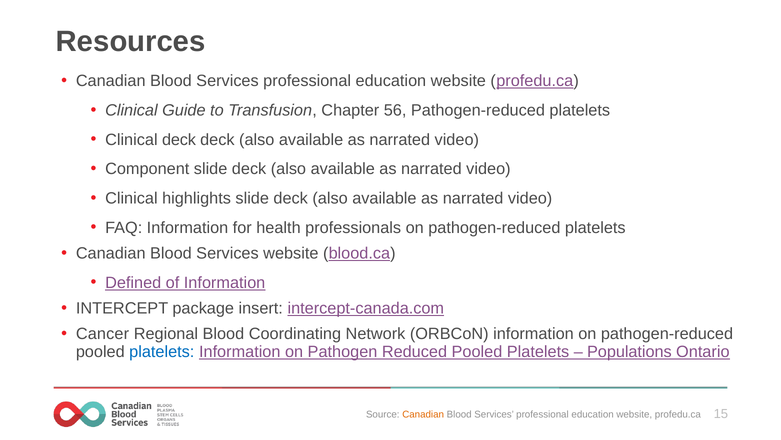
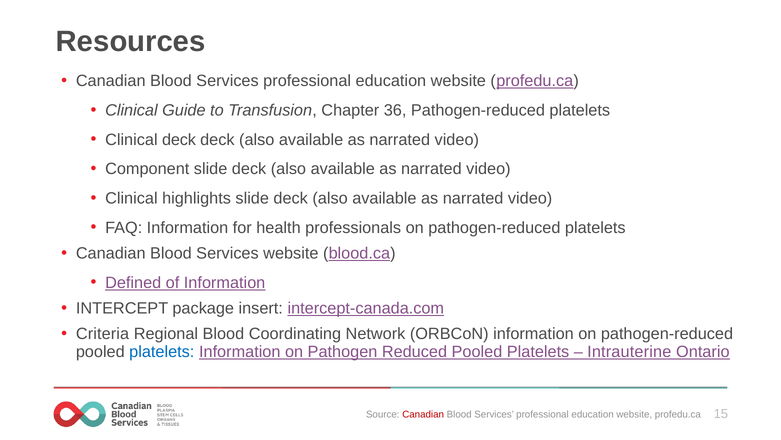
56: 56 -> 36
Cancer: Cancer -> Criteria
Populations: Populations -> Intrauterine
Canadian at (423, 414) colour: orange -> red
